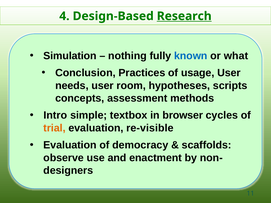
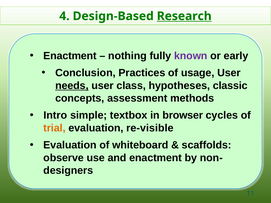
Simulation at (70, 56): Simulation -> Enactment
known colour: blue -> purple
what: what -> early
needs underline: none -> present
room: room -> class
scripts: scripts -> classic
democracy: democracy -> whiteboard
